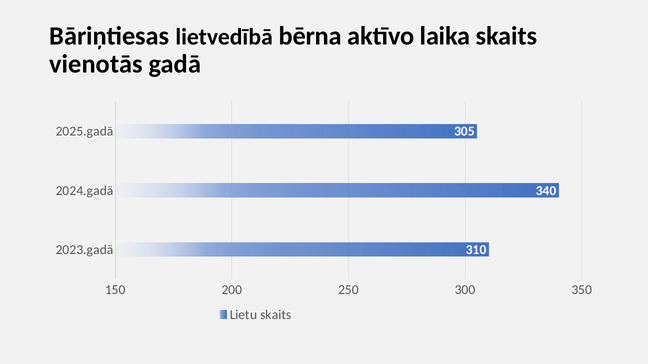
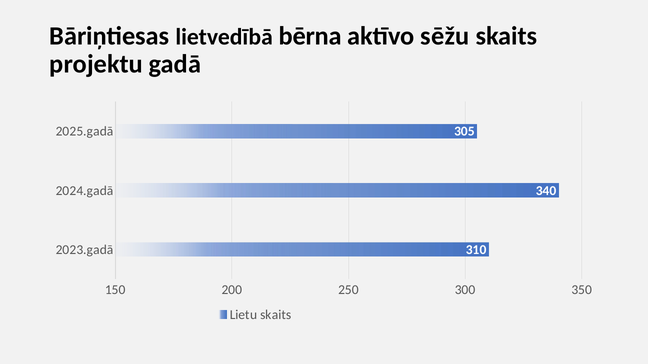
laika: laika -> sēžu
vienotās: vienotās -> projektu
